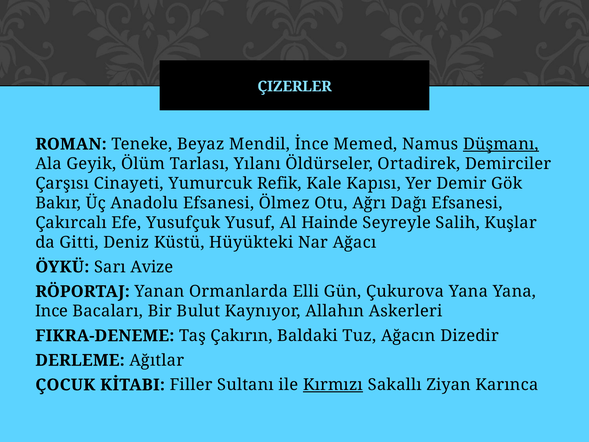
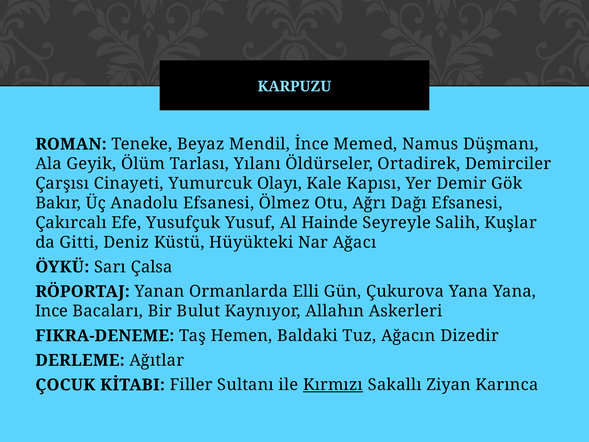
ÇIZERLER: ÇIZERLER -> KARPUZU
Düşmanı underline: present -> none
Refik: Refik -> Olayı
Avize: Avize -> Çalsa
Çakırın: Çakırın -> Hemen
